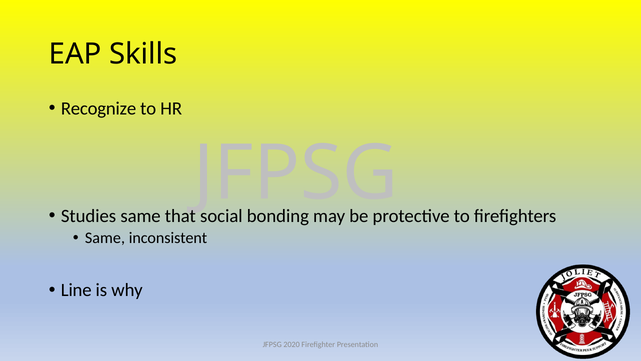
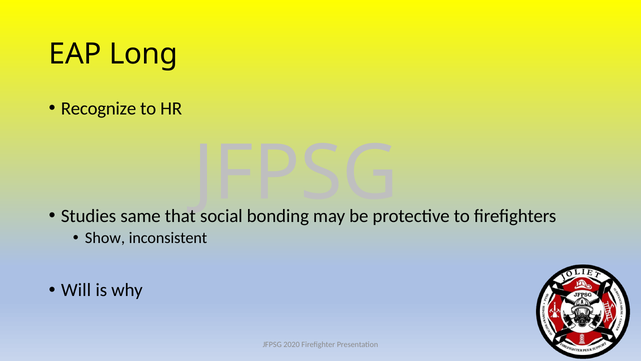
Skills: Skills -> Long
Same at (105, 238): Same -> Show
Line: Line -> Will
